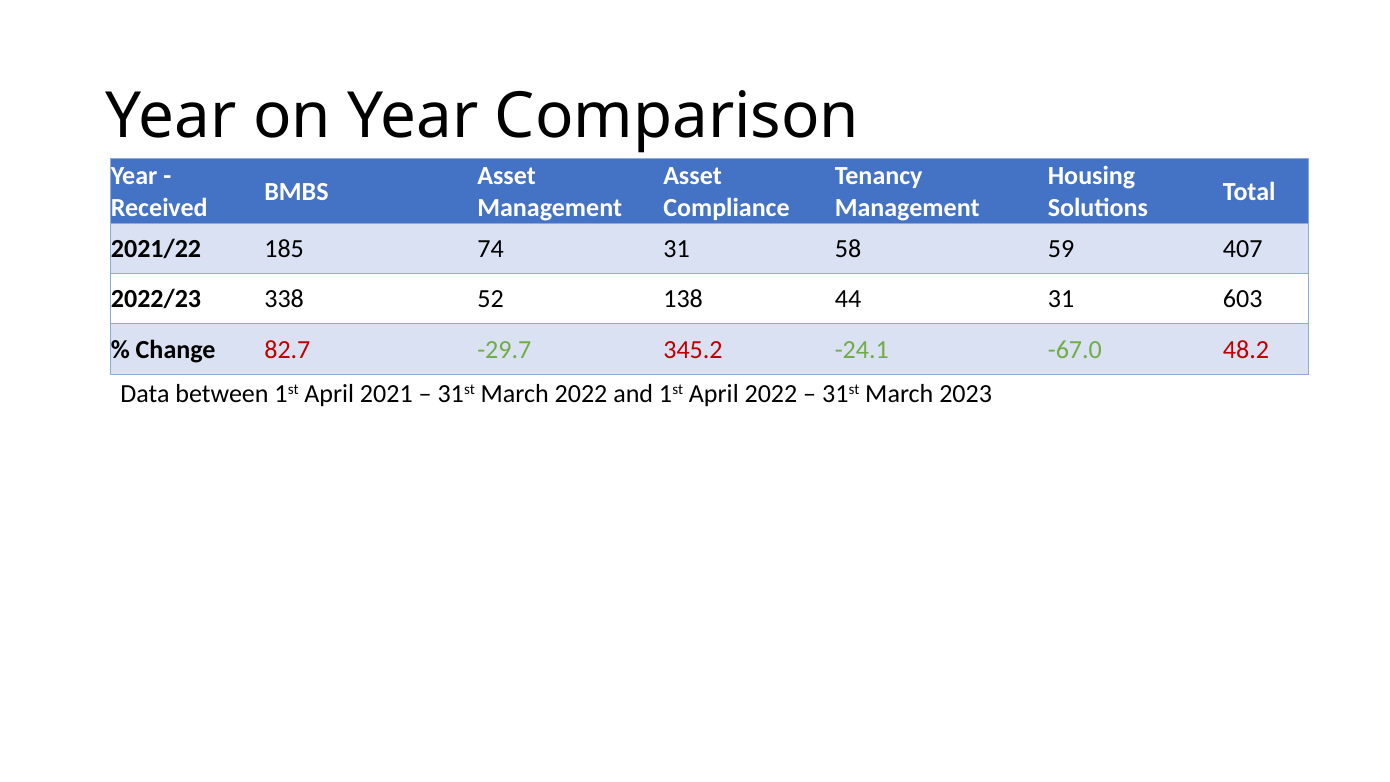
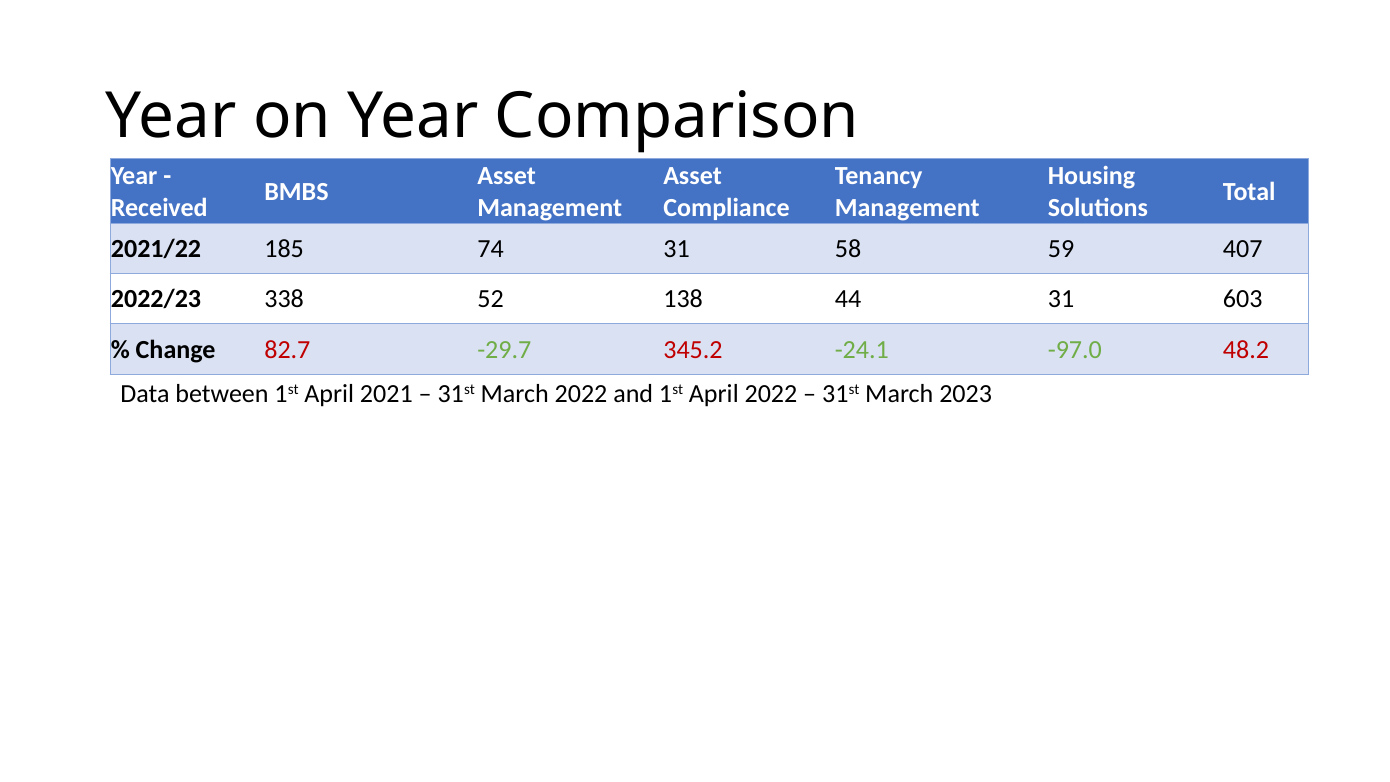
-67.0: -67.0 -> -97.0
